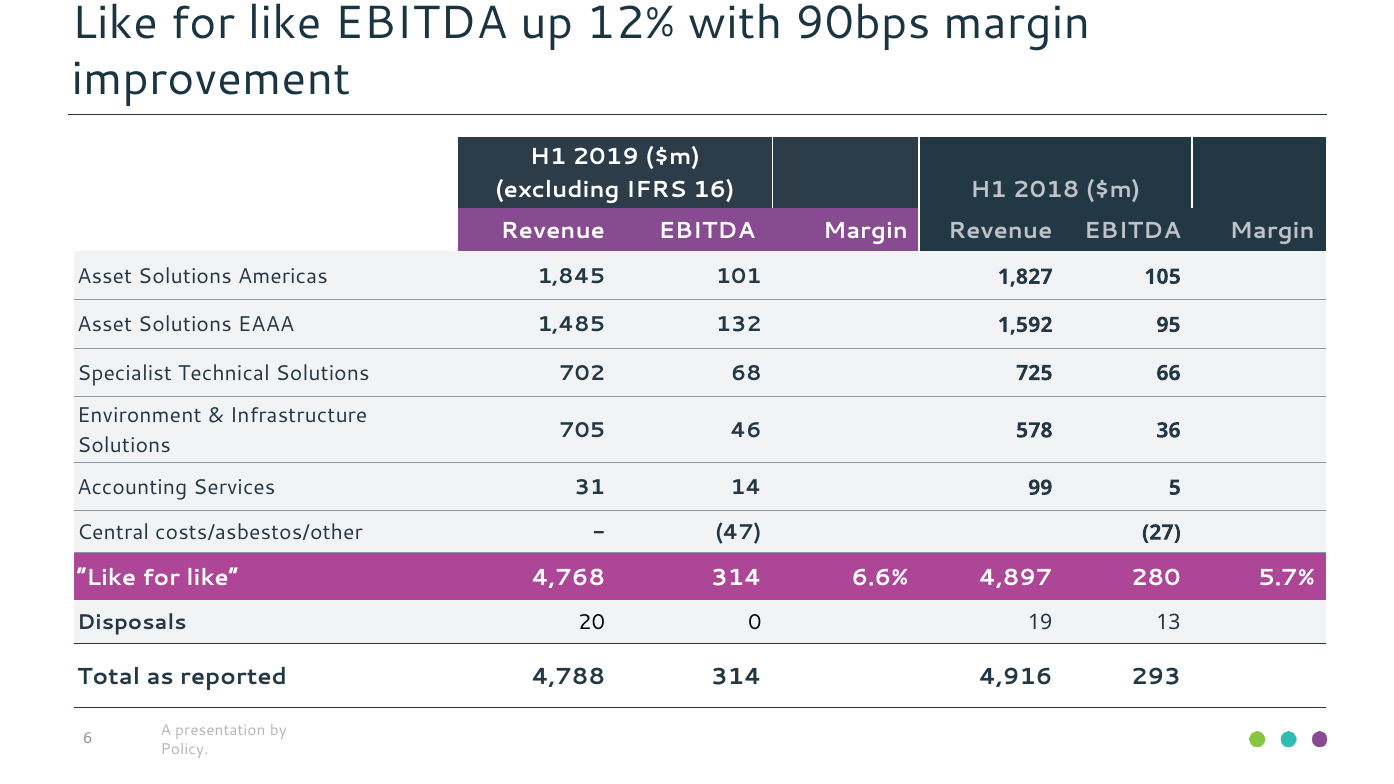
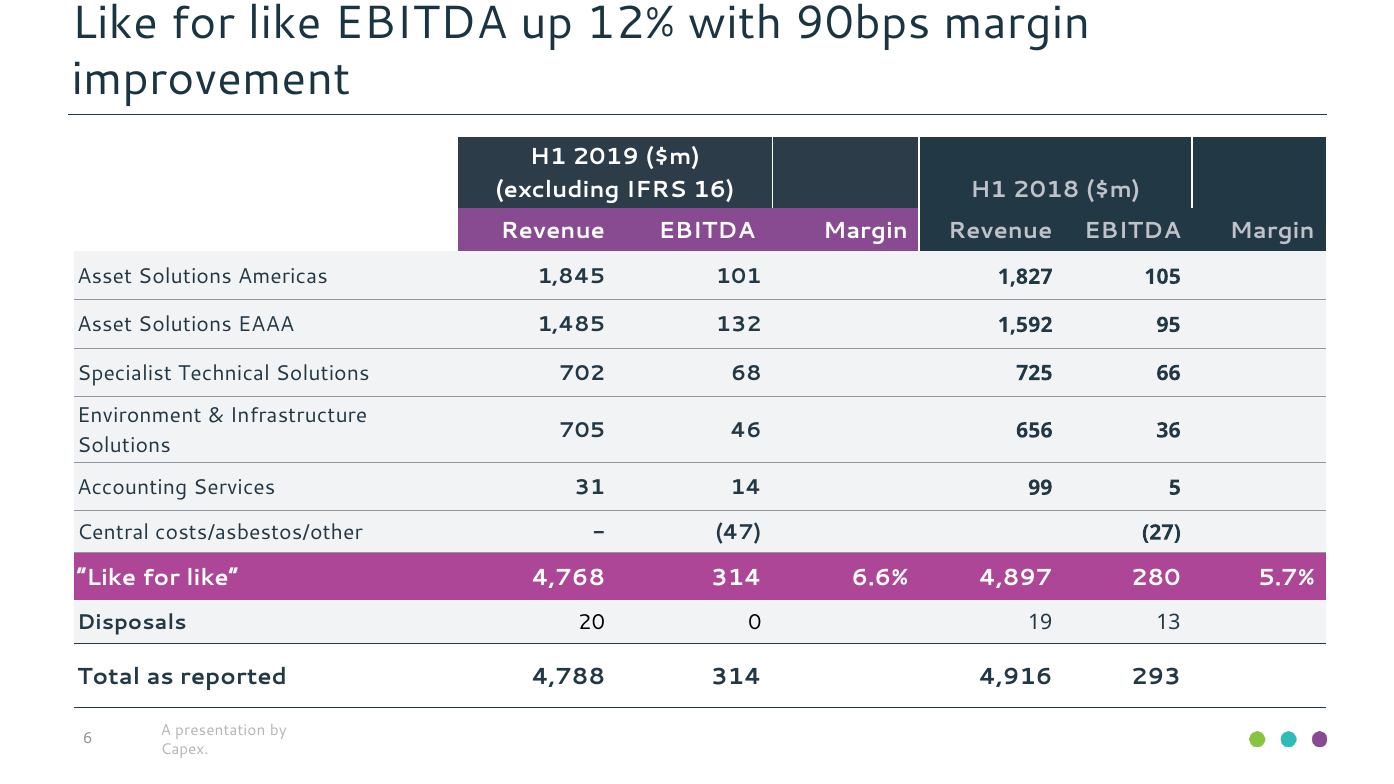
578: 578 -> 656
Policy: Policy -> Capex
